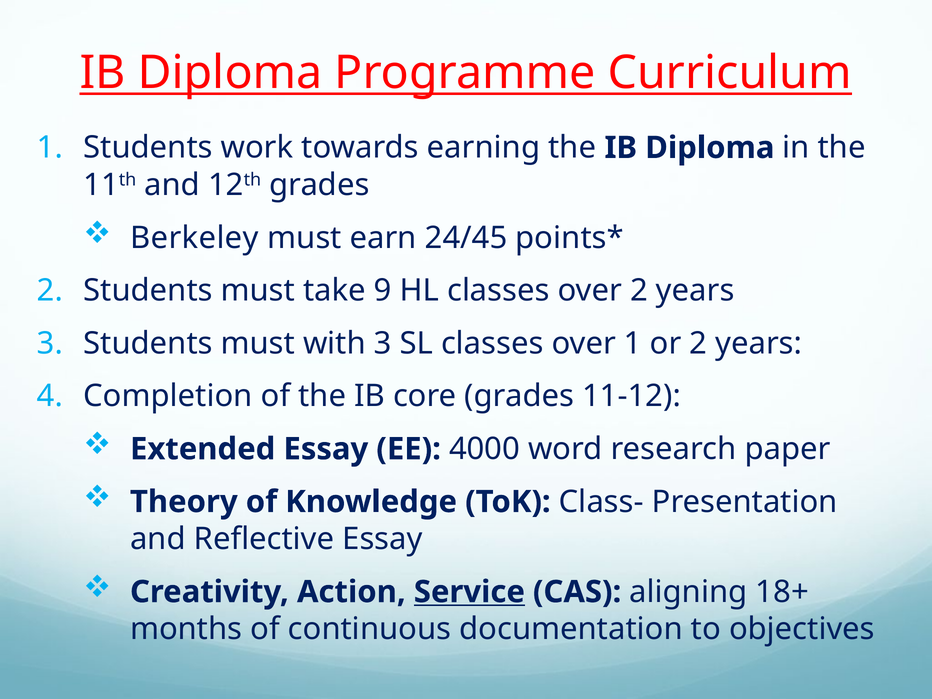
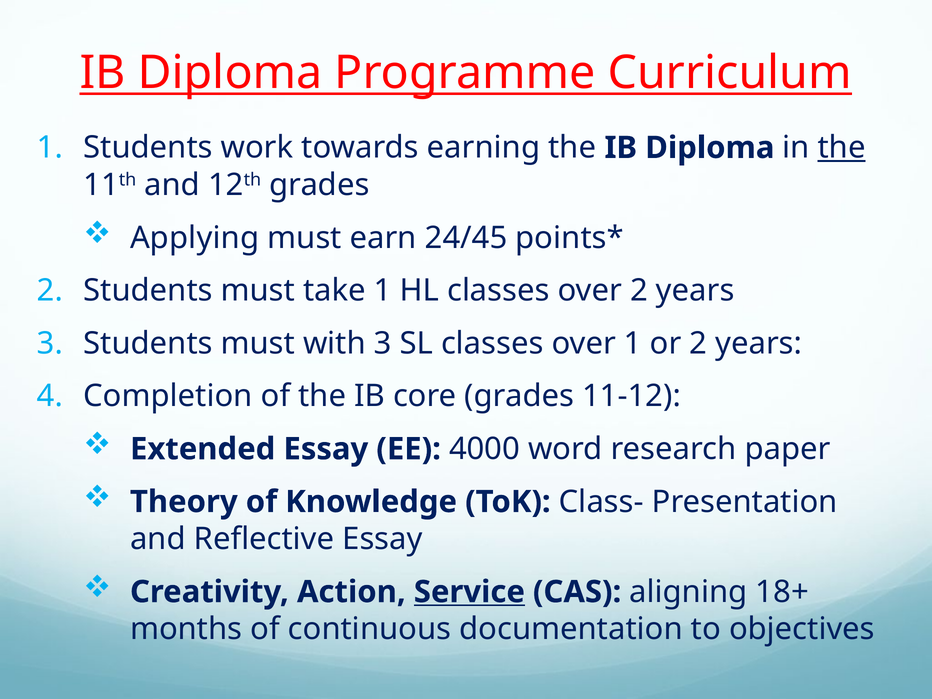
the at (842, 148) underline: none -> present
Berkeley: Berkeley -> Applying
take 9: 9 -> 1
